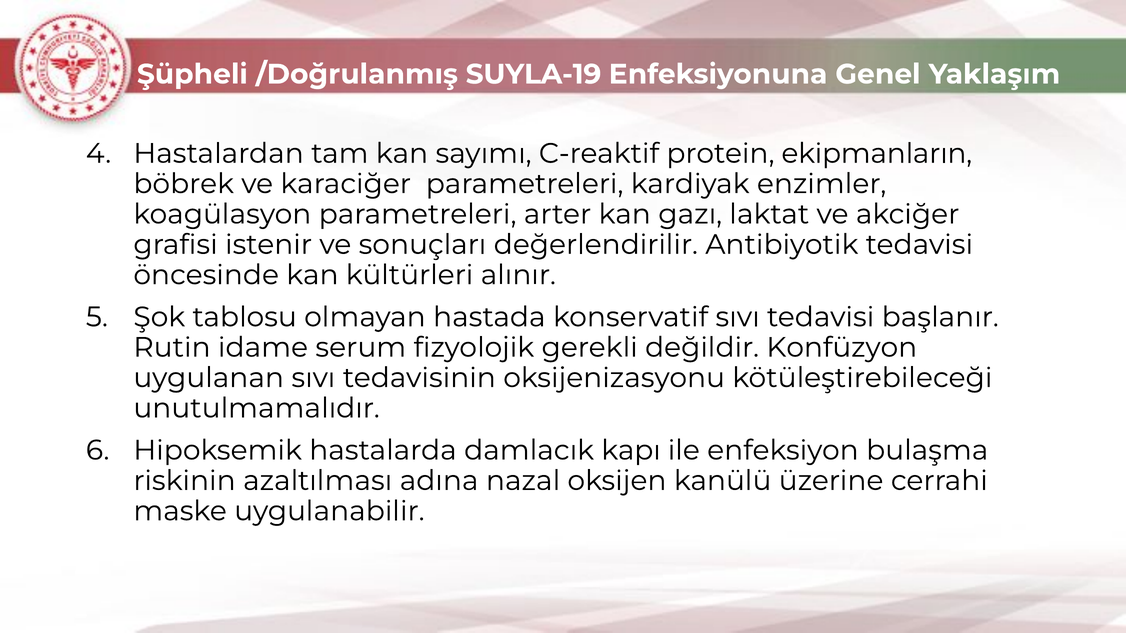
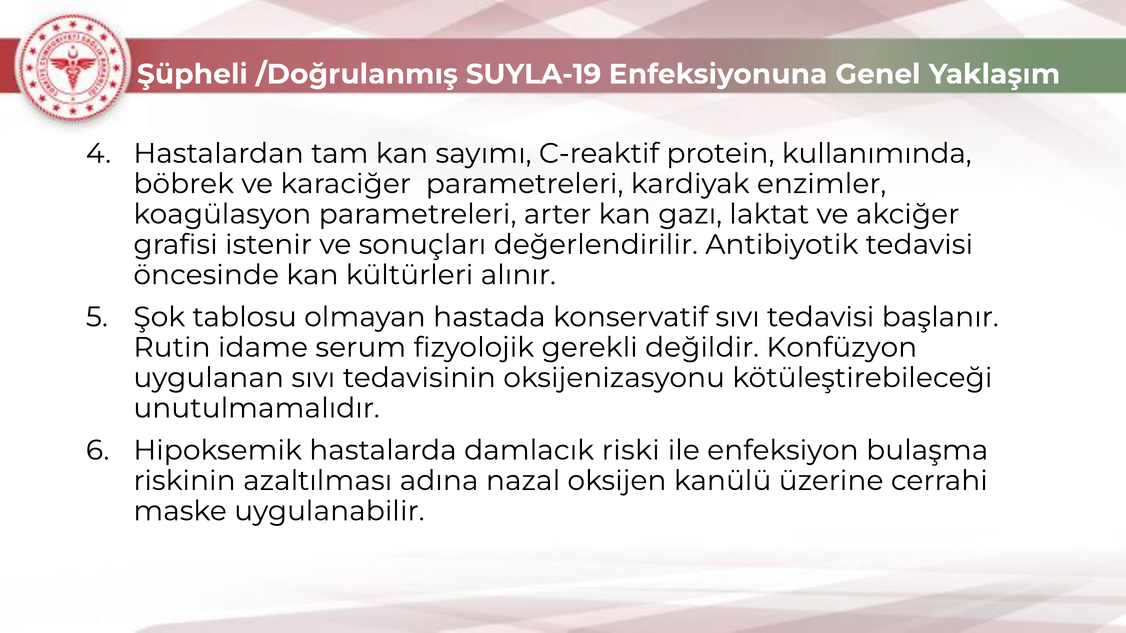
ekipmanların: ekipmanların -> kullanımında
kapı: kapı -> riski
